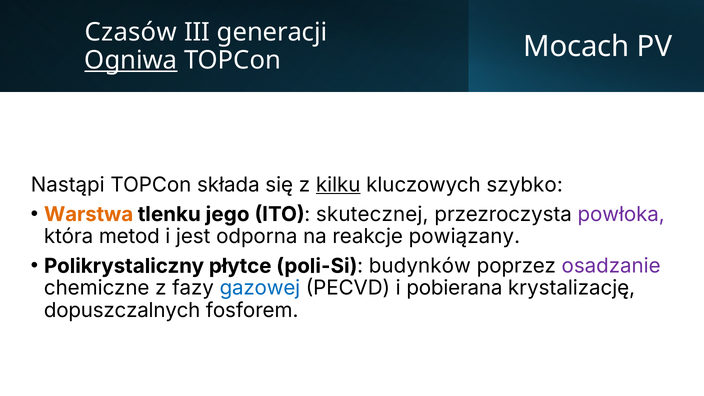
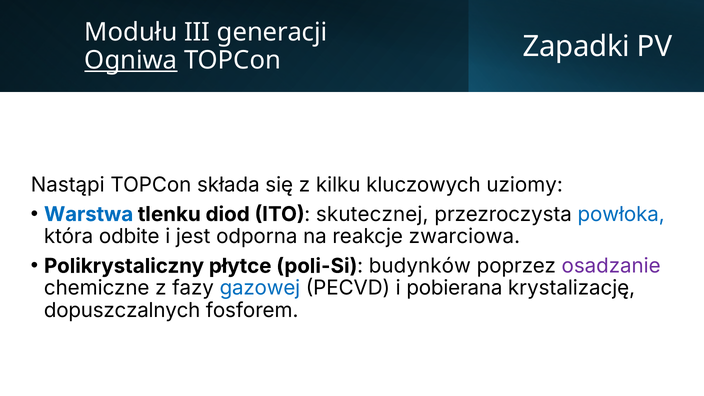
Czasów: Czasów -> Modułu
Mocach: Mocach -> Zapadki
kilku underline: present -> none
szybko: szybko -> uziomy
Warstwa colour: orange -> blue
jego: jego -> diod
powłoka colour: purple -> blue
metod: metod -> odbite
powiązany: powiązany -> zwarciowa
